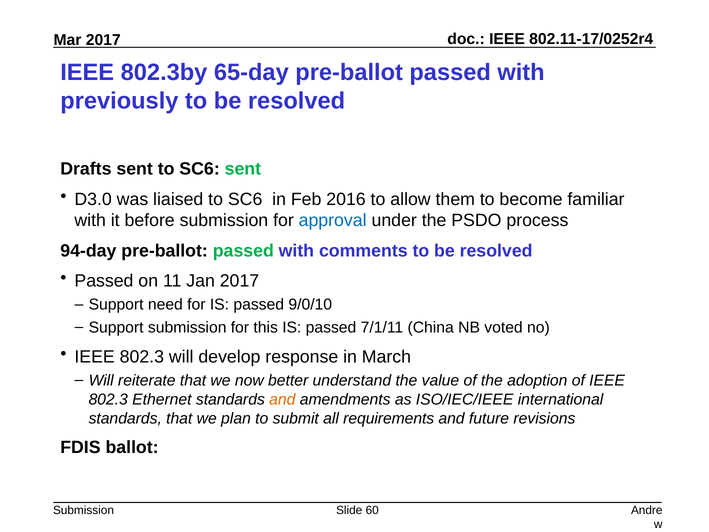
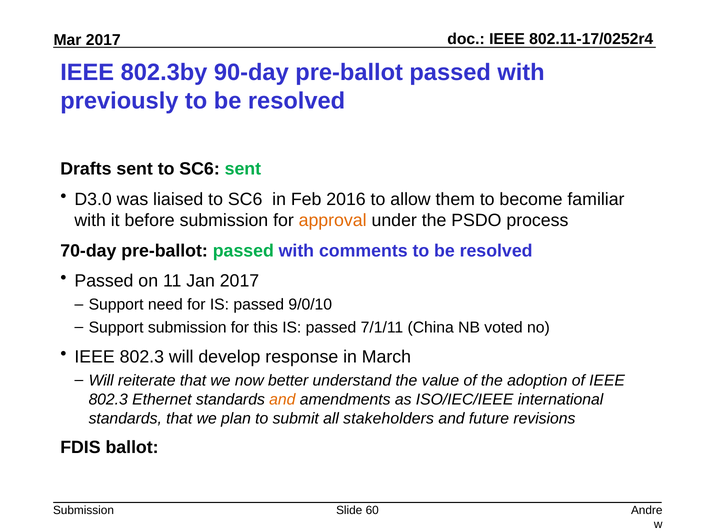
65-day: 65-day -> 90-day
approval colour: blue -> orange
94-day: 94-day -> 70-day
requirements: requirements -> stakeholders
